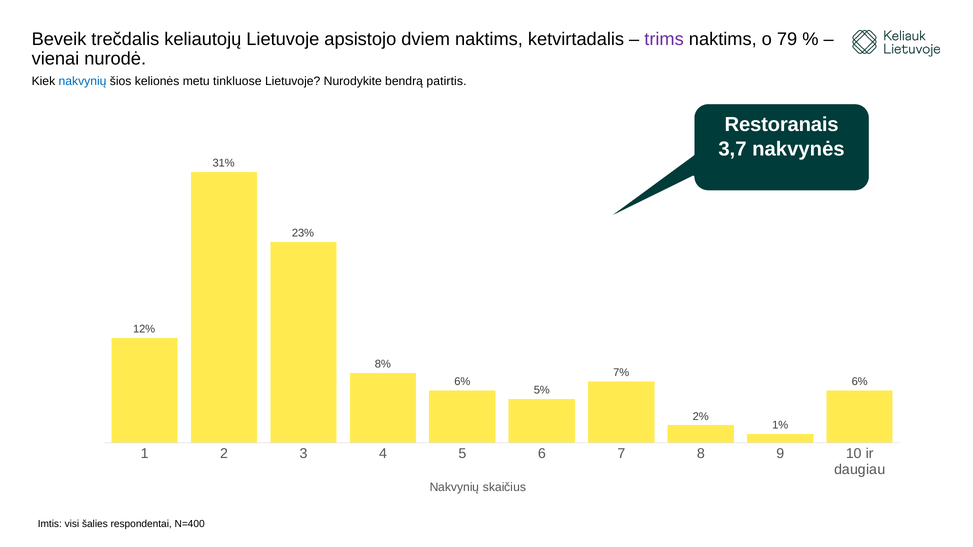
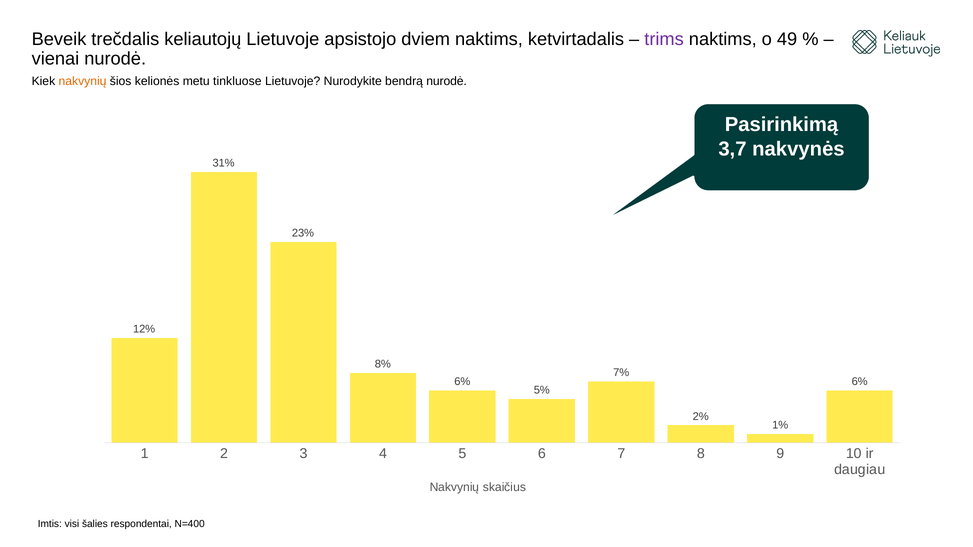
79: 79 -> 49
nakvynių at (83, 81) colour: blue -> orange
bendrą patirtis: patirtis -> nurodė
Restoranais: Restoranais -> Pasirinkimą
